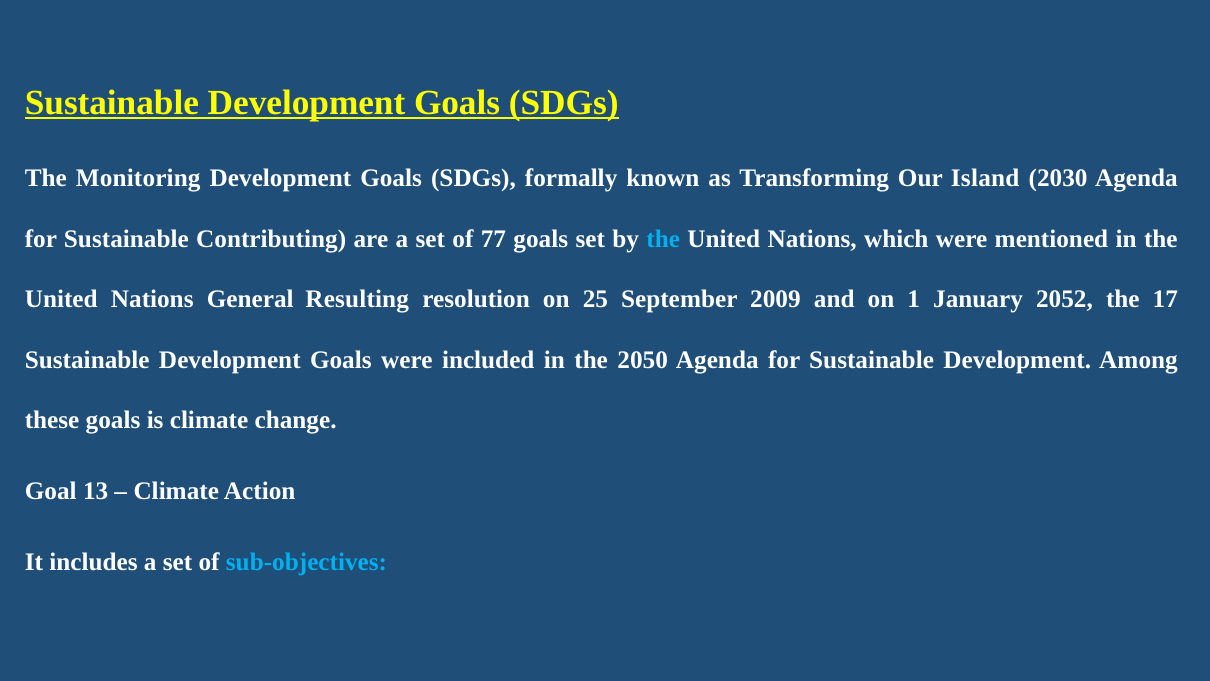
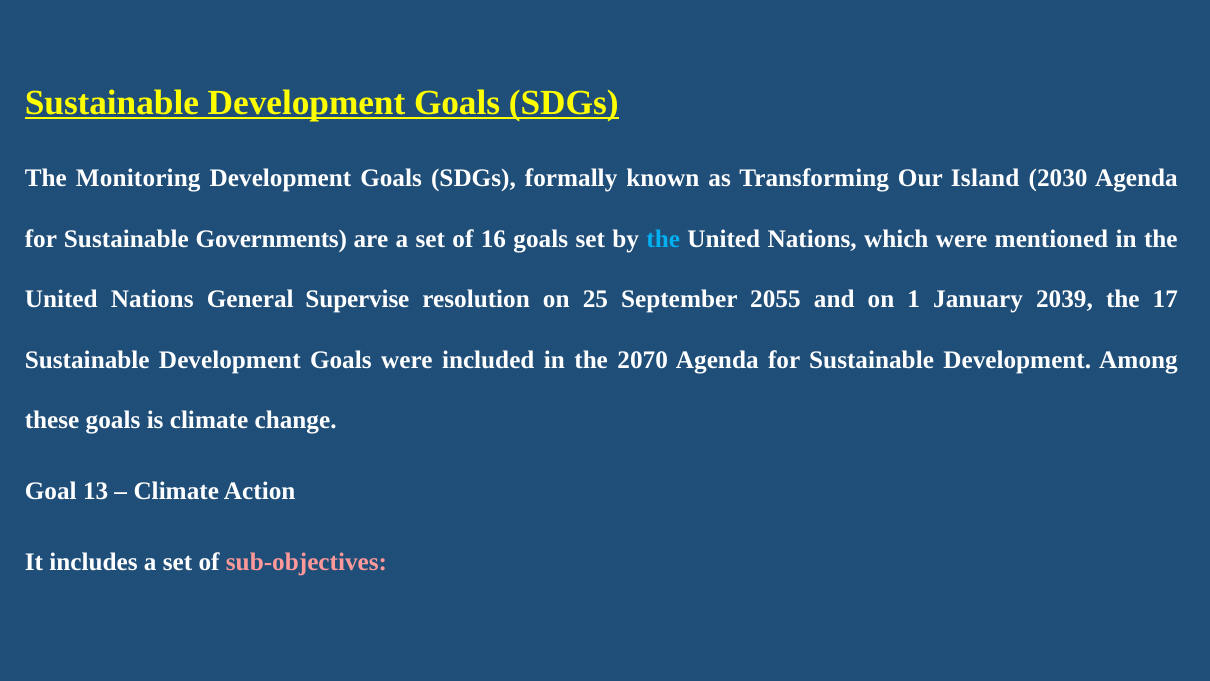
Contributing: Contributing -> Governments
77: 77 -> 16
Resulting: Resulting -> Supervise
2009: 2009 -> 2055
2052: 2052 -> 2039
2050: 2050 -> 2070
sub-objectives colour: light blue -> pink
